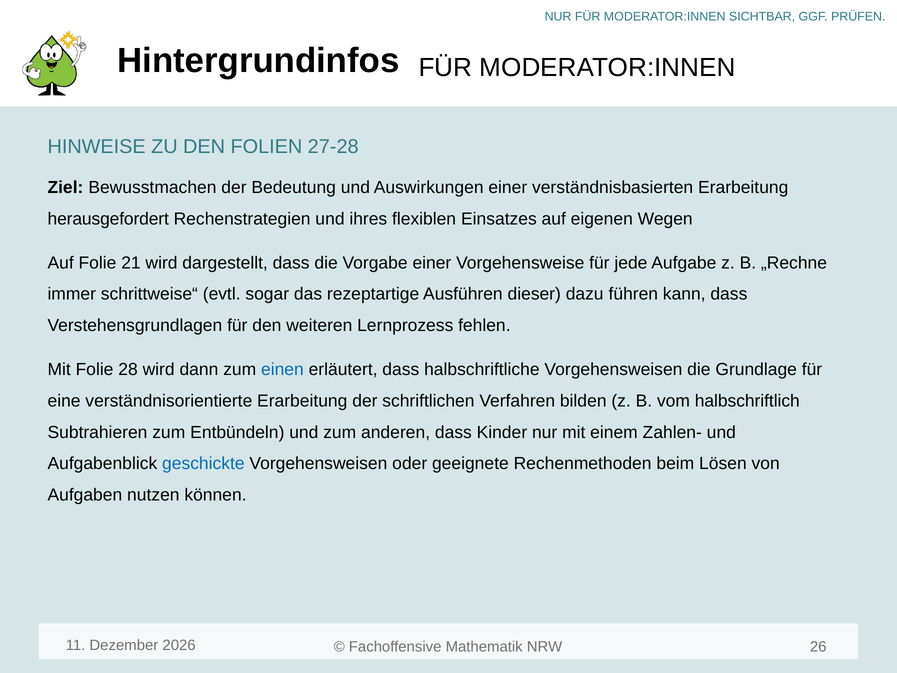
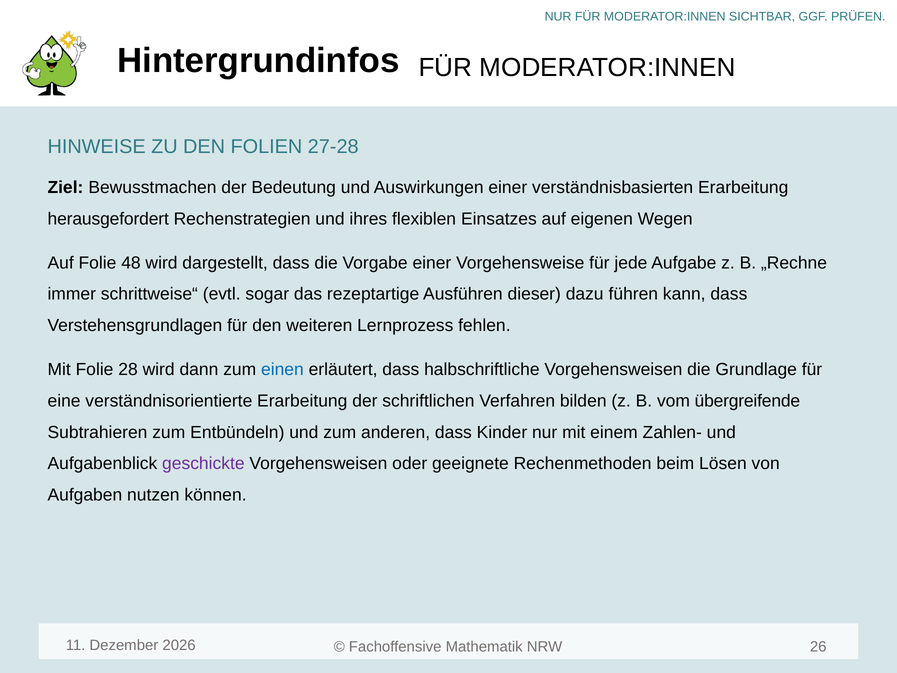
21: 21 -> 48
halbschriftlich: halbschriftlich -> übergreifende
geschickte colour: blue -> purple
